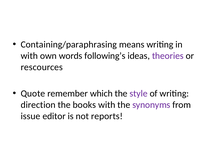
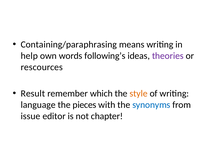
with at (29, 56): with -> help
Quote: Quote -> Result
style colour: purple -> orange
direction: direction -> language
books: books -> pieces
synonyms colour: purple -> blue
reports: reports -> chapter
